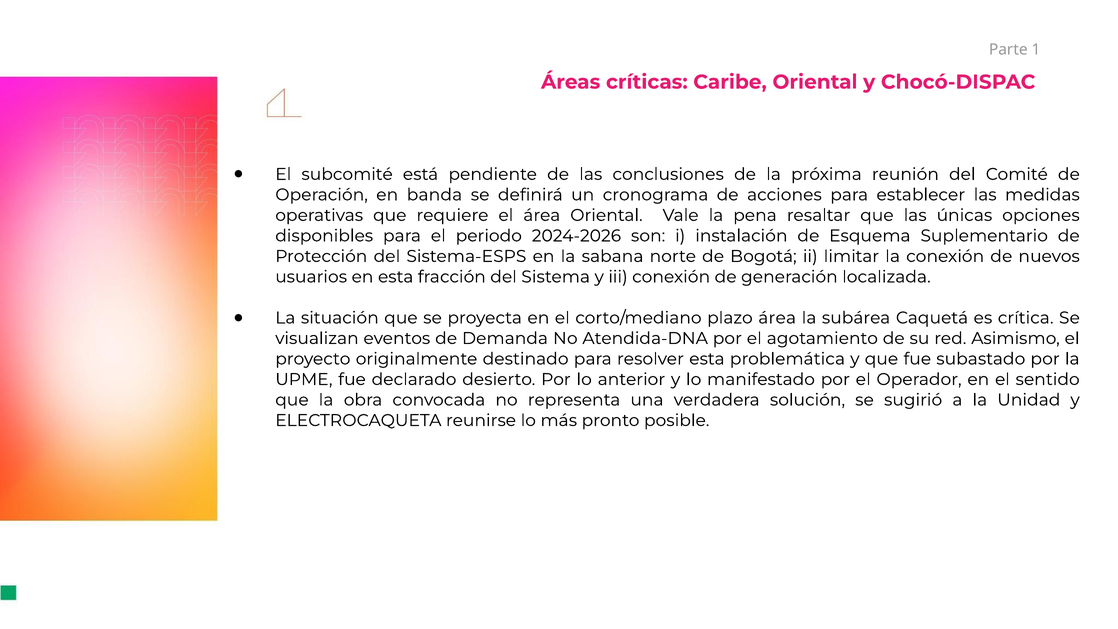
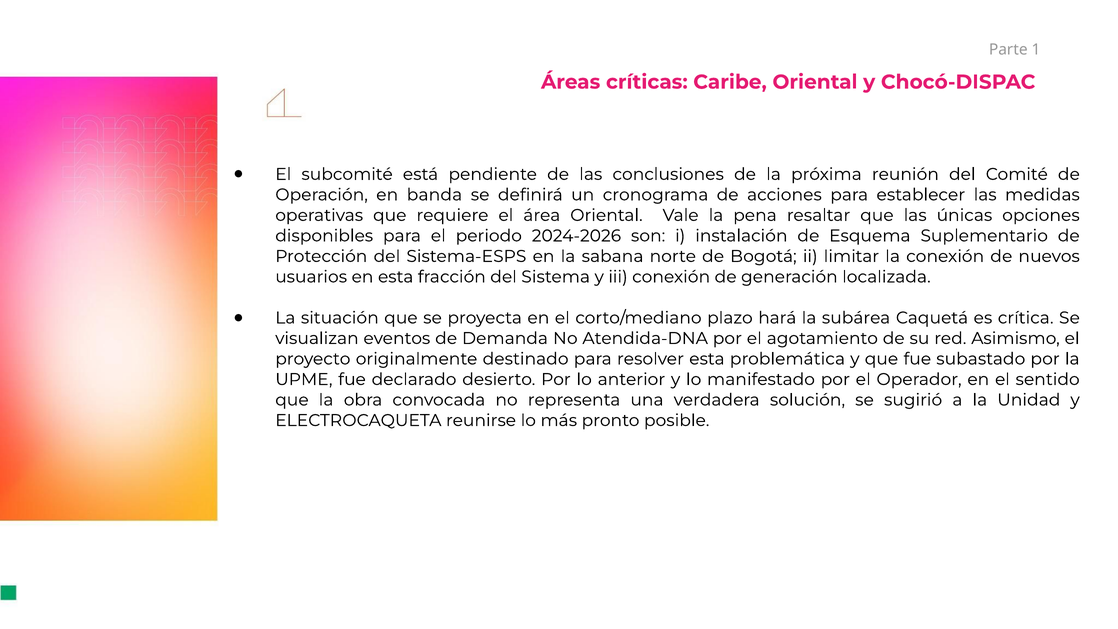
plazo área: área -> hará
